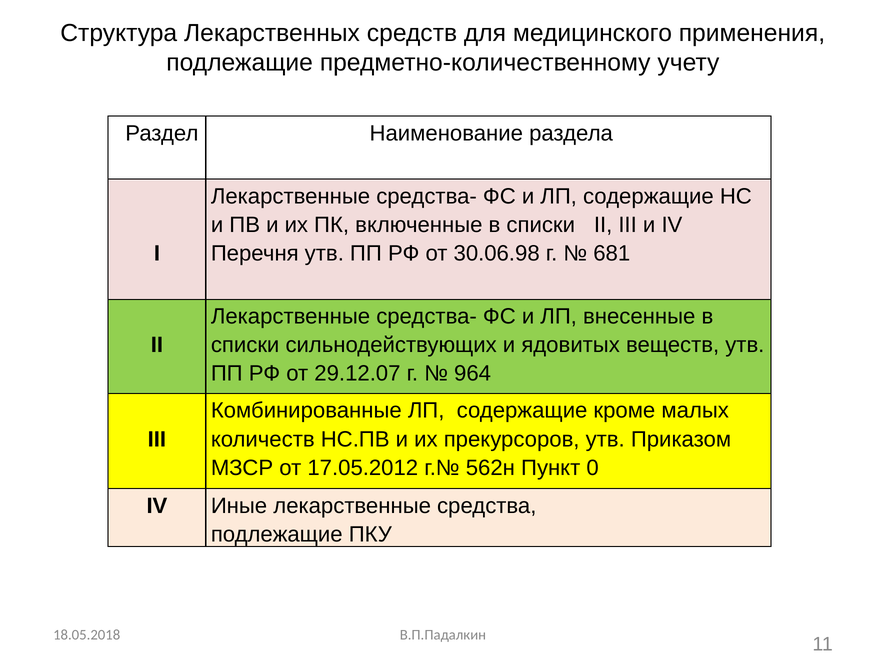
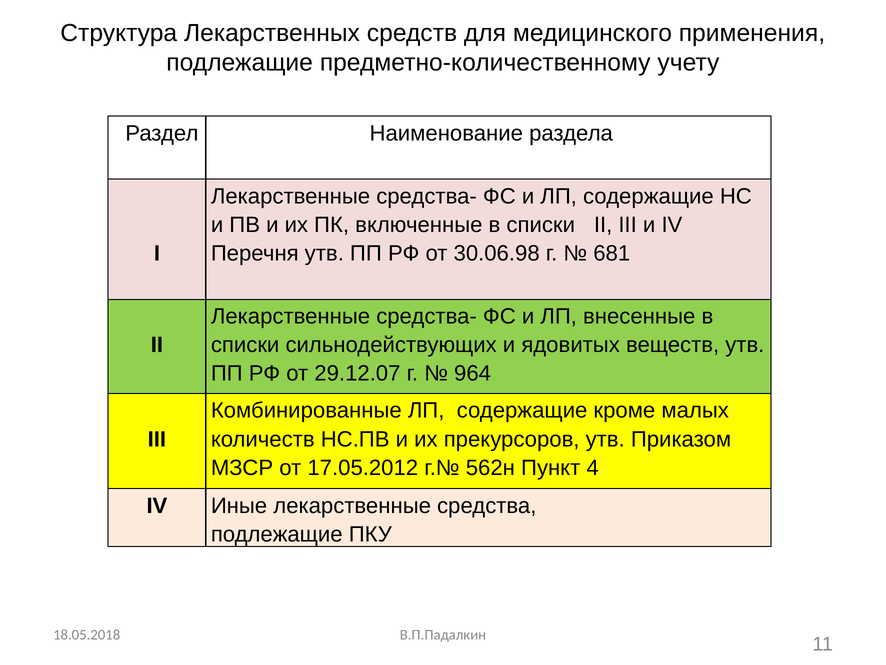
0: 0 -> 4
